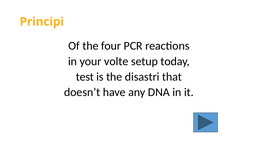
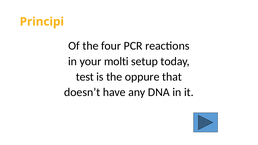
volte: volte -> molti
disastri: disastri -> oppure
